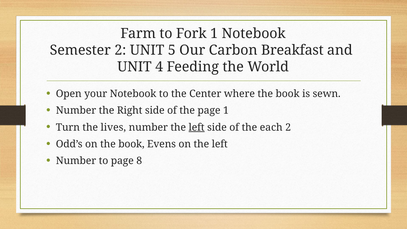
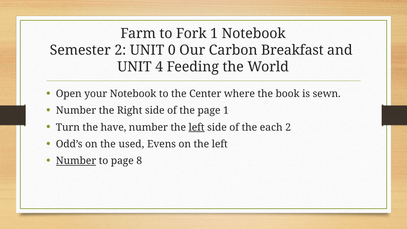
5: 5 -> 0
lives: lives -> have
on the book: book -> used
Number at (76, 161) underline: none -> present
